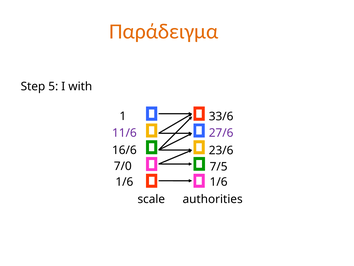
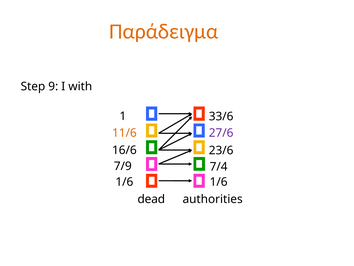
5: 5 -> 9
11/6 colour: purple -> orange
7/0: 7/0 -> 7/9
7/5: 7/5 -> 7/4
scale: scale -> dead
